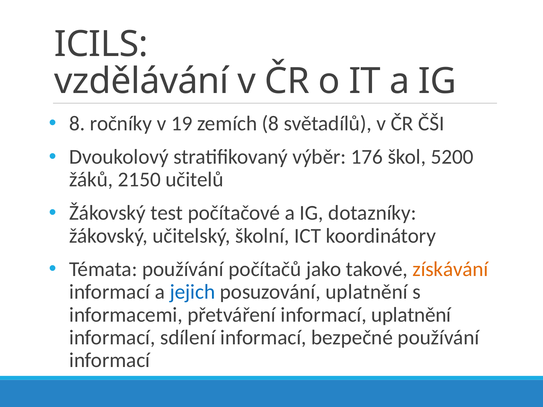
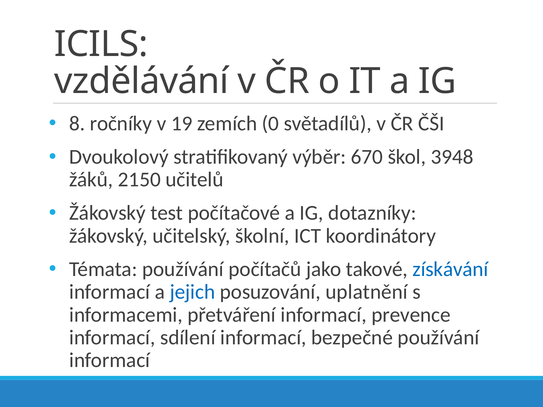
zemích 8: 8 -> 0
176: 176 -> 670
5200: 5200 -> 3948
získávání colour: orange -> blue
informací uplatnění: uplatnění -> prevence
